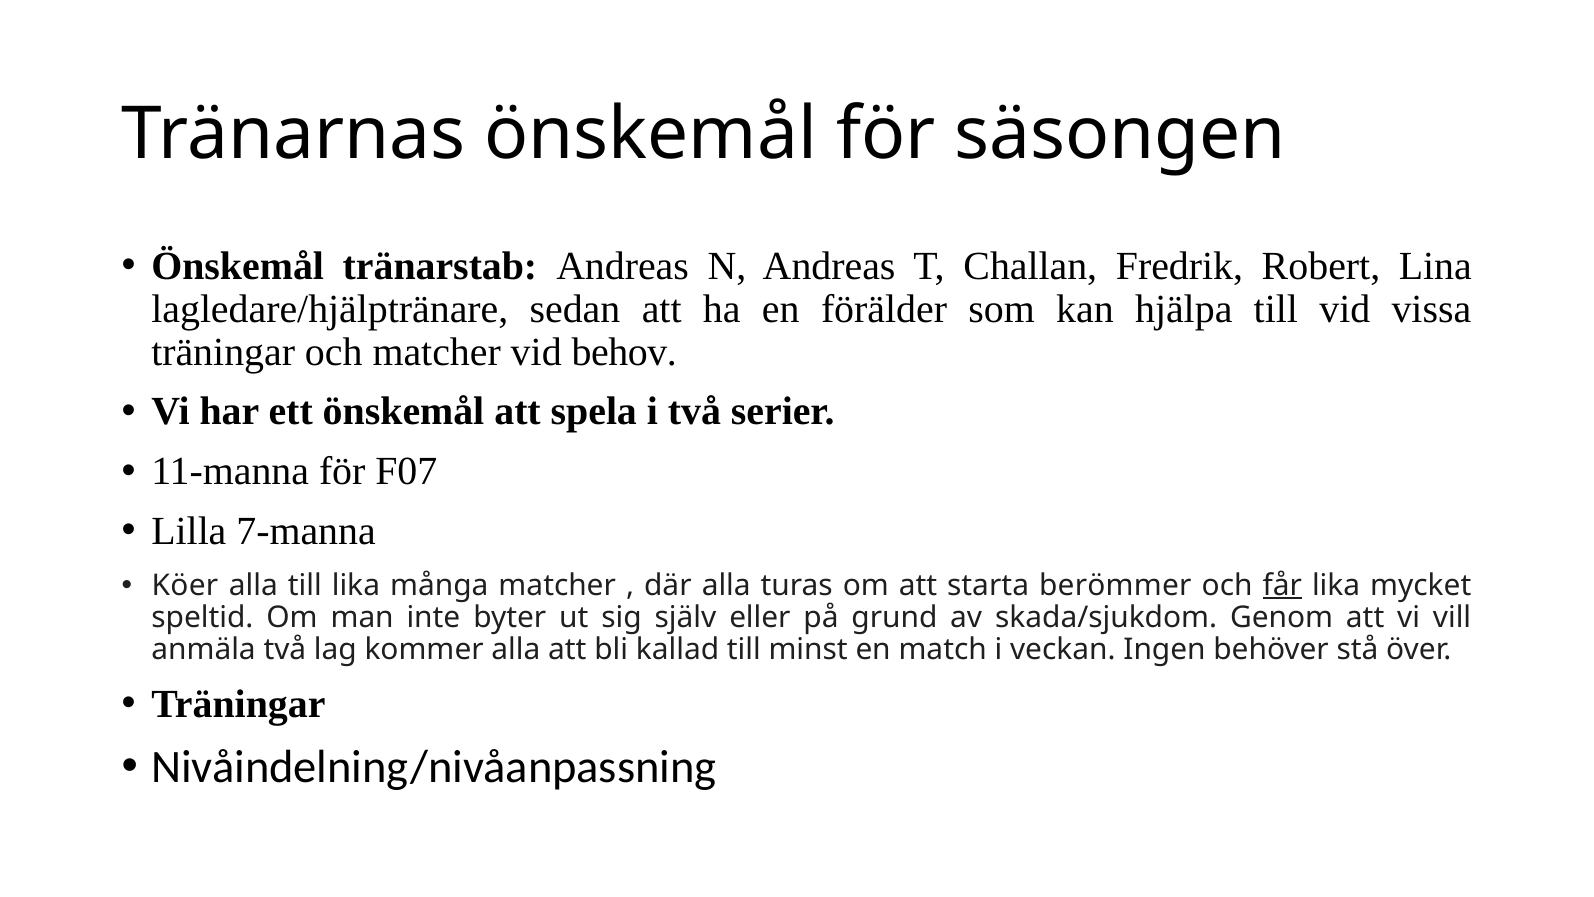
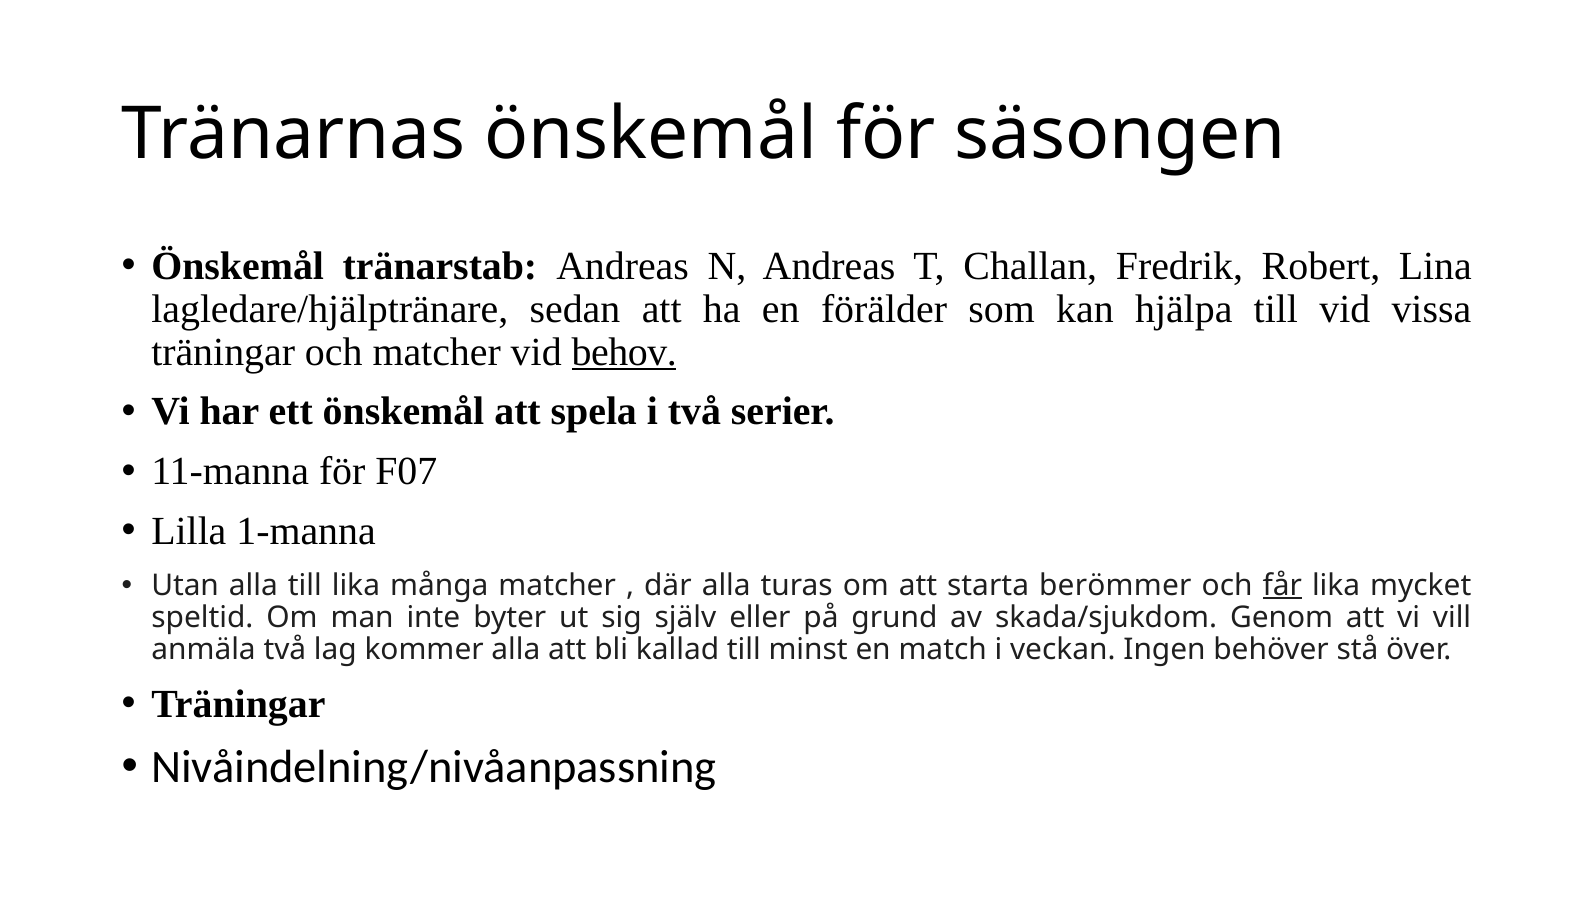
behov underline: none -> present
7-manna: 7-manna -> 1-manna
Köer: Köer -> Utan
